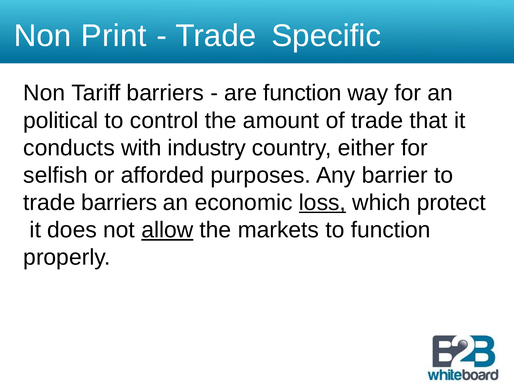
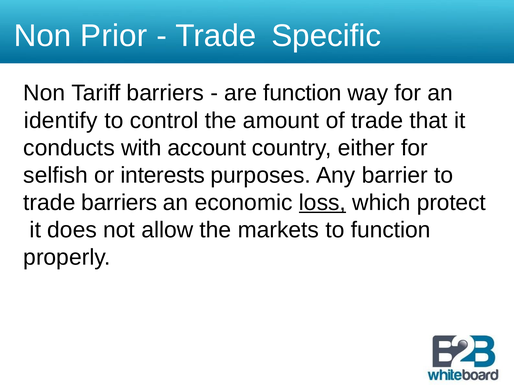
Print: Print -> Prior
political: political -> identify
industry: industry -> account
afforded: afforded -> interests
allow underline: present -> none
